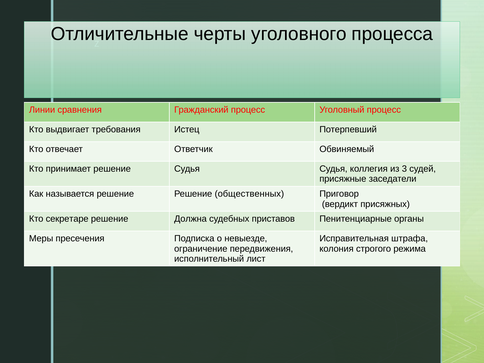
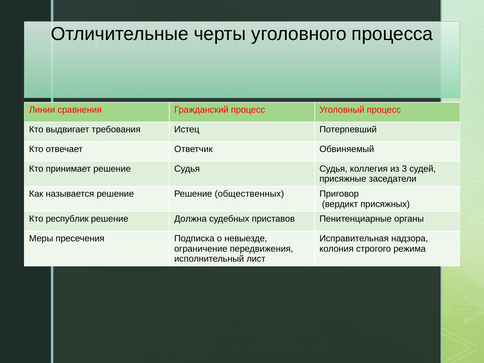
секретаре: секретаре -> республик
штрафа: штрафа -> надзора
